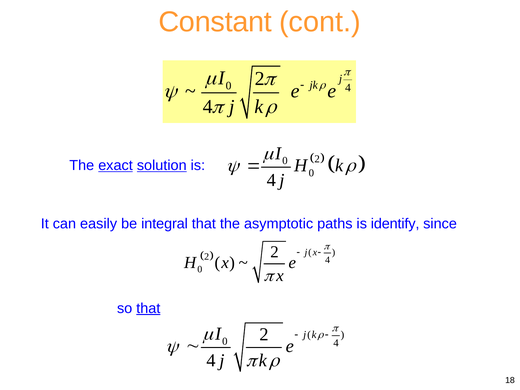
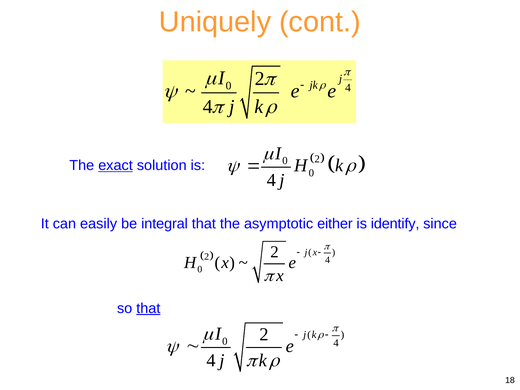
Constant: Constant -> Uniquely
solution underline: present -> none
paths: paths -> either
